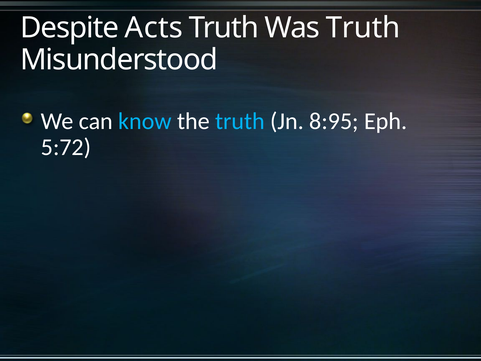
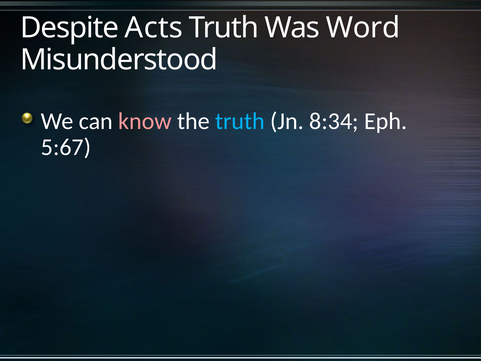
Was Truth: Truth -> Word
know colour: light blue -> pink
8:95: 8:95 -> 8:34
5:72: 5:72 -> 5:67
